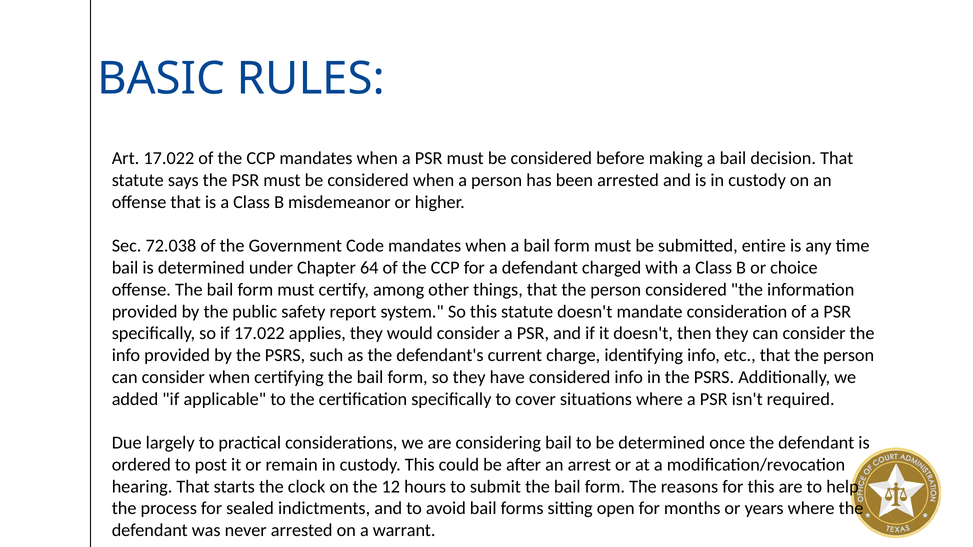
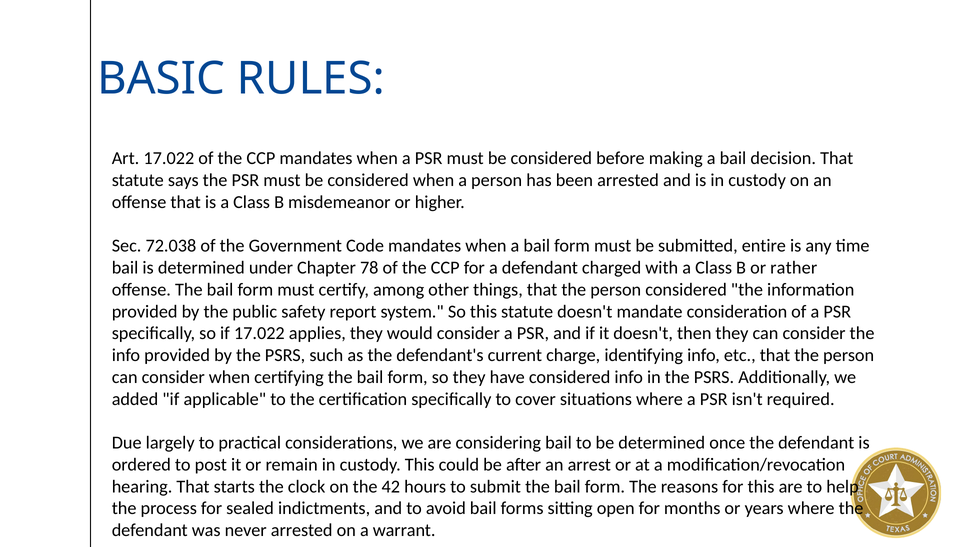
64: 64 -> 78
choice: choice -> rather
12: 12 -> 42
